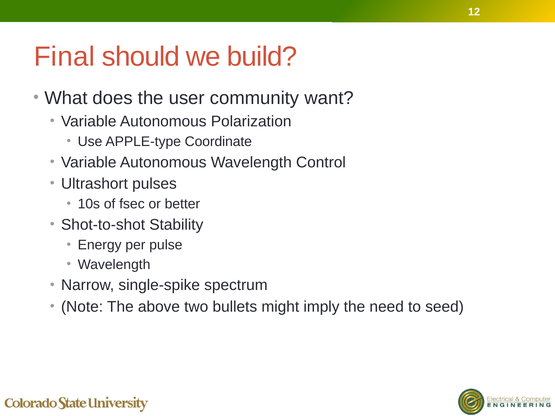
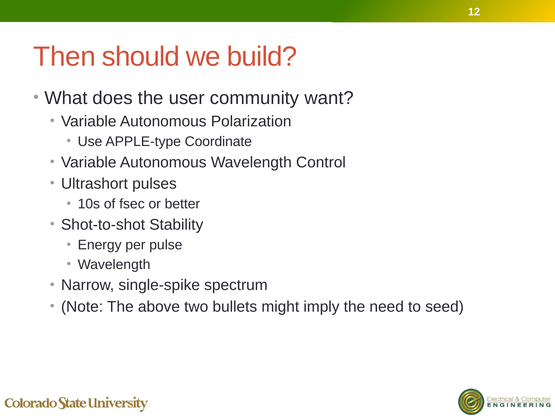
Final: Final -> Then
